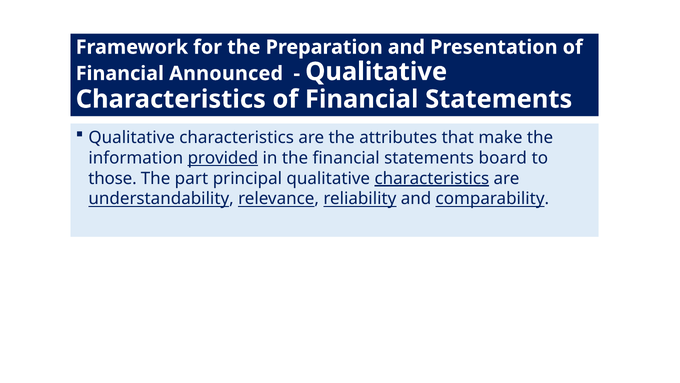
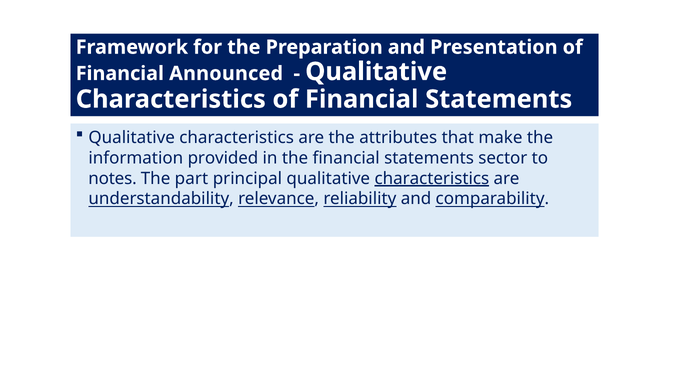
provided underline: present -> none
board: board -> sector
those: those -> notes
